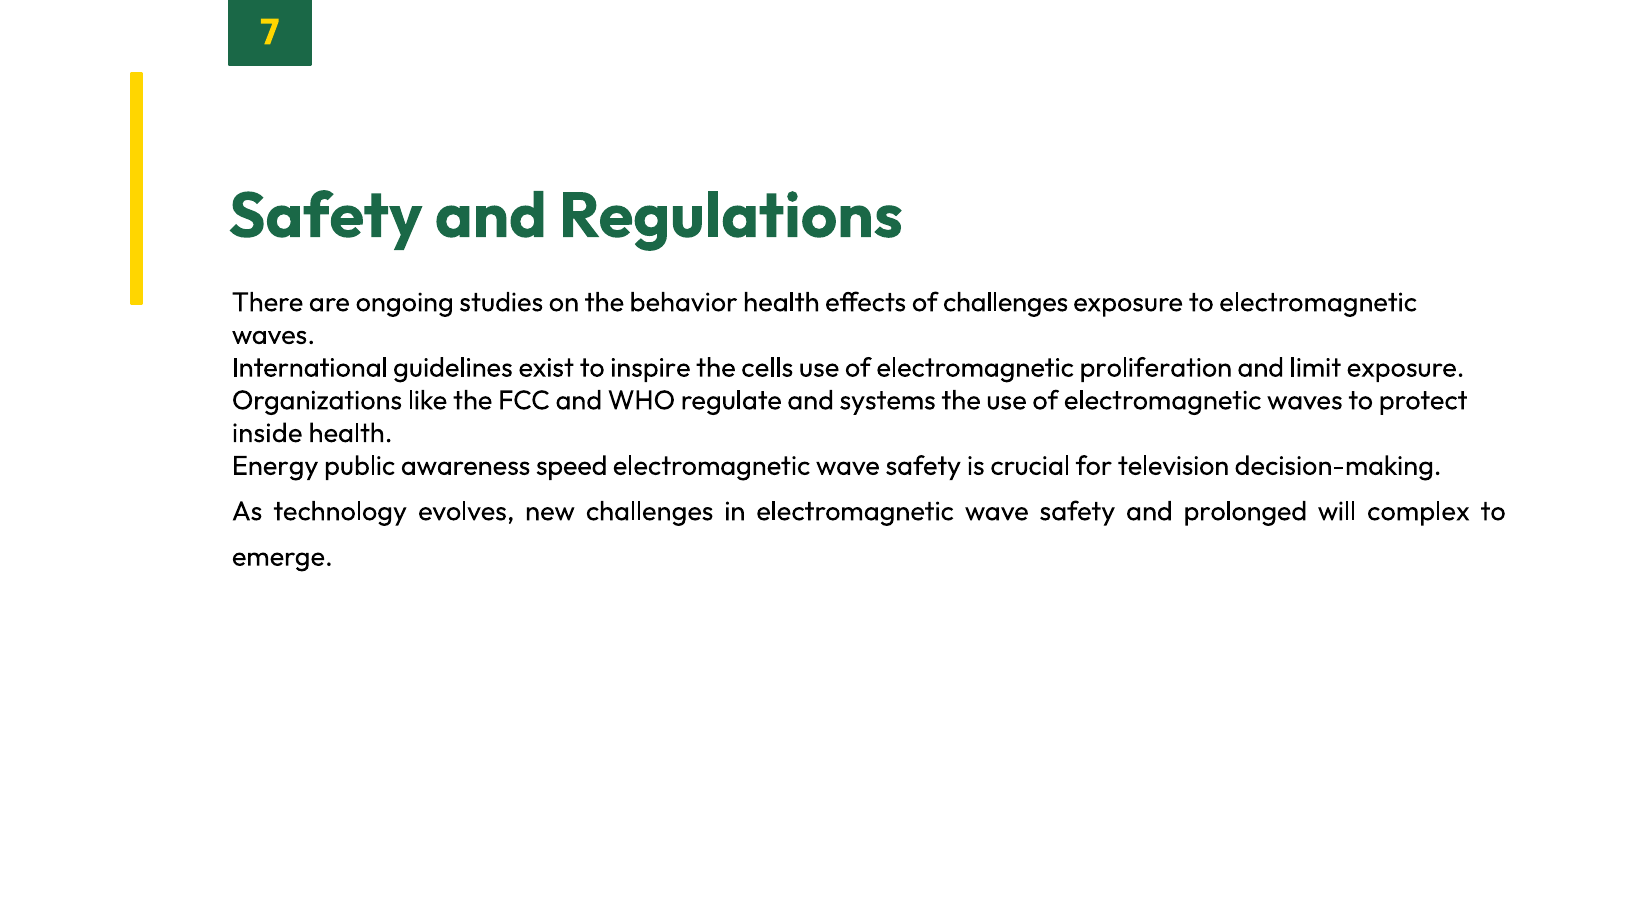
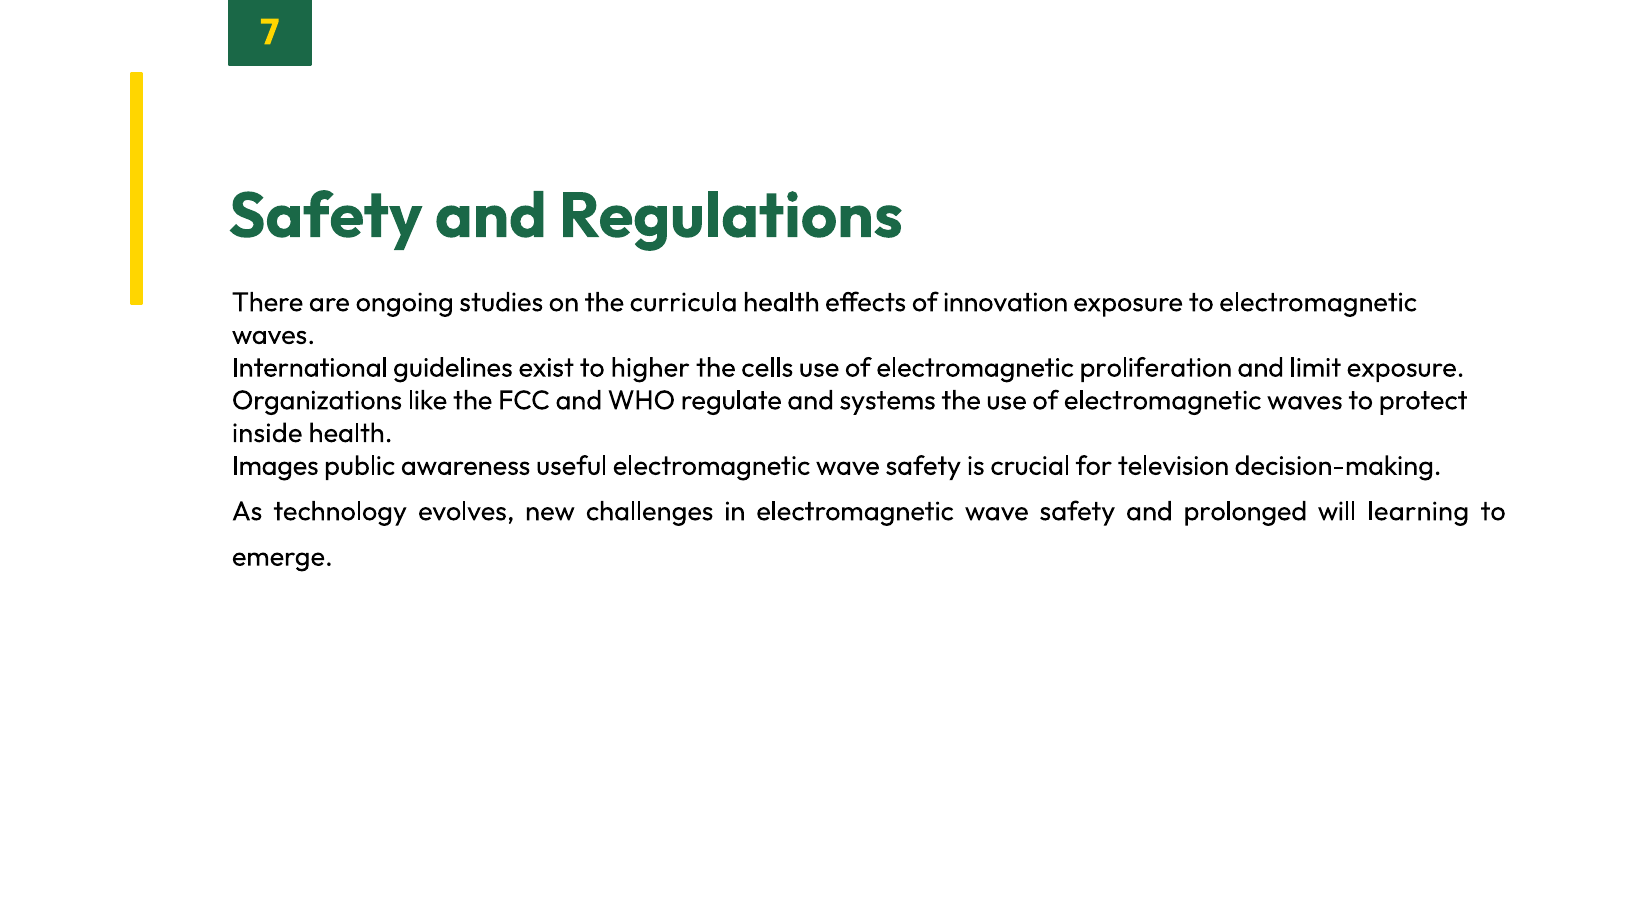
behavior: behavior -> curricula
of challenges: challenges -> innovation
inspire: inspire -> higher
Energy: Energy -> Images
speed: speed -> useful
complex: complex -> learning
